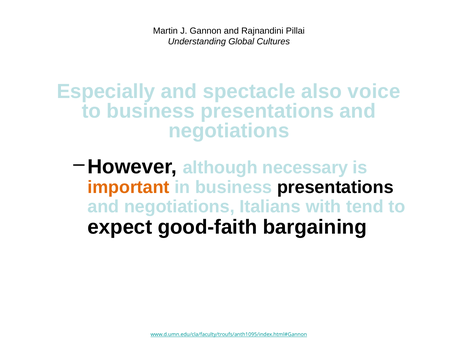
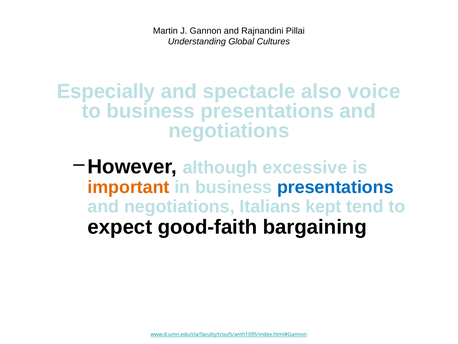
necessary: necessary -> excessive
presentations at (335, 187) colour: black -> blue
with: with -> kept
